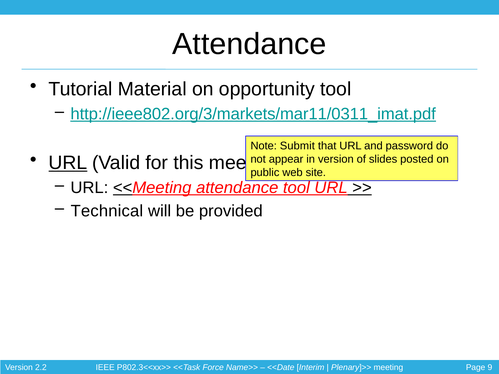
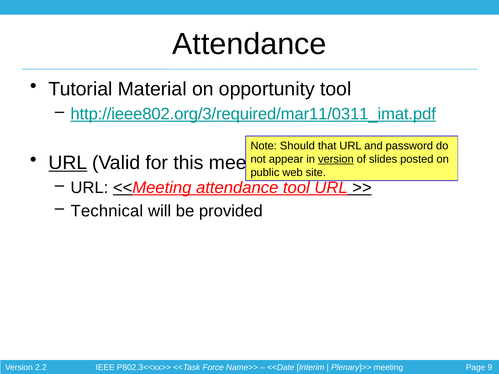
http://ieee802.org/3/markets/mar11/0311_imat.pdf: http://ieee802.org/3/markets/mar11/0311_imat.pdf -> http://ieee802.org/3/required/mar11/0311_imat.pdf
Submit: Submit -> Should
version at (336, 159) underline: none -> present
